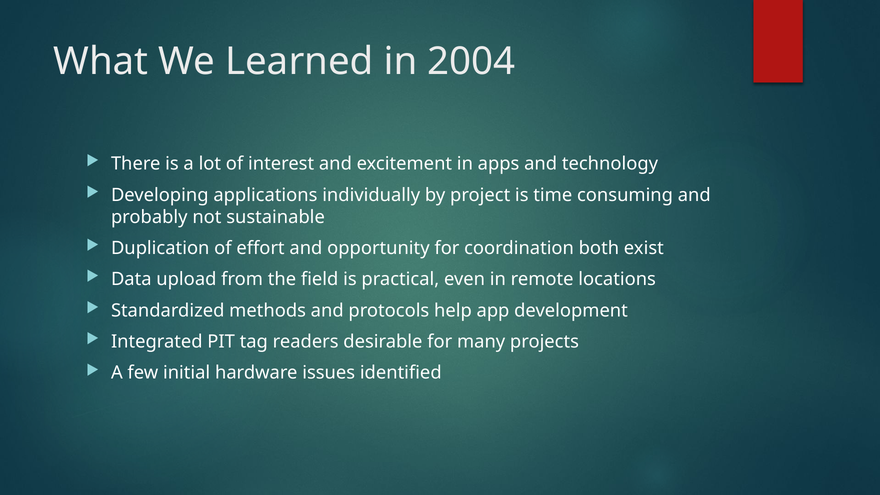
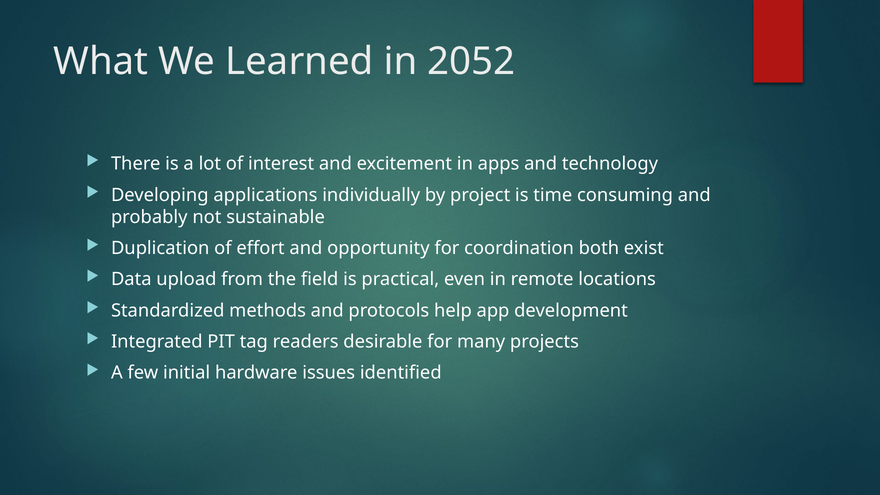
2004: 2004 -> 2052
